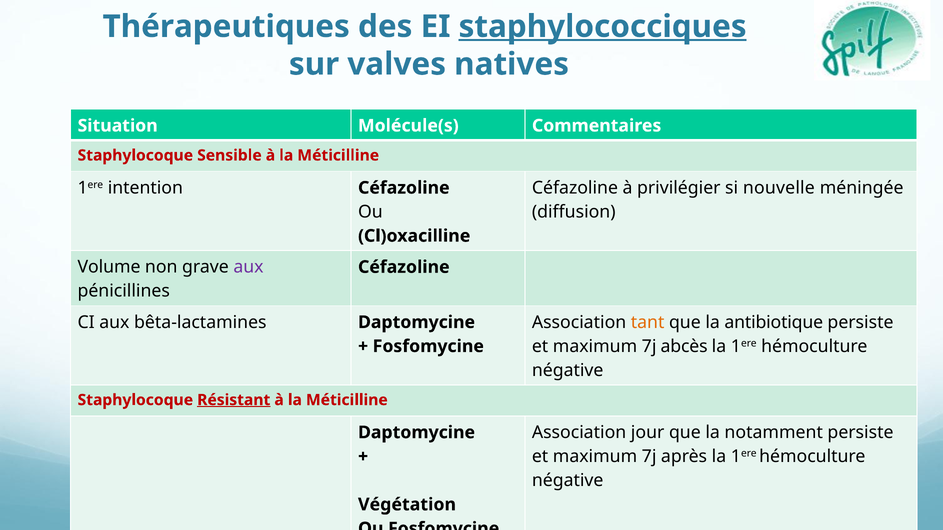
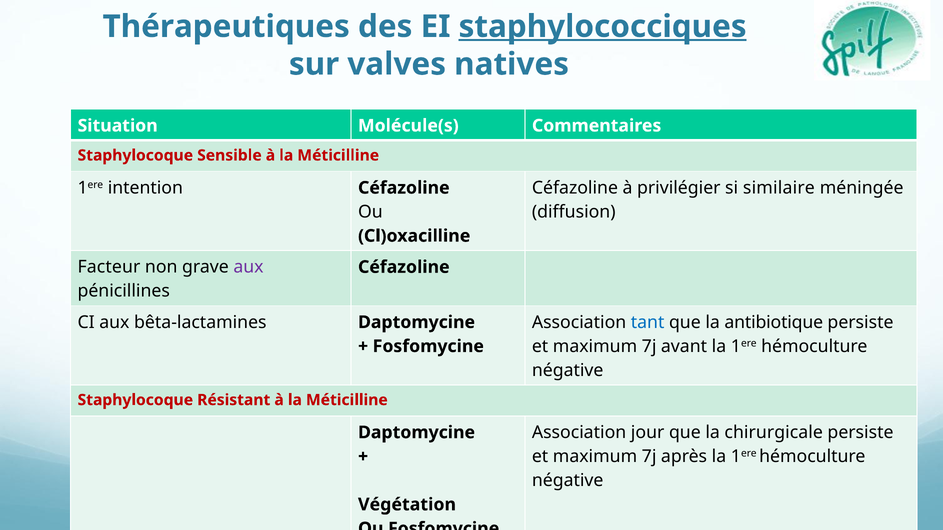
nouvelle: nouvelle -> similaire
Volume: Volume -> Facteur
tant colour: orange -> blue
abcès: abcès -> avant
Résistant underline: present -> none
notamment: notamment -> chirurgicale
